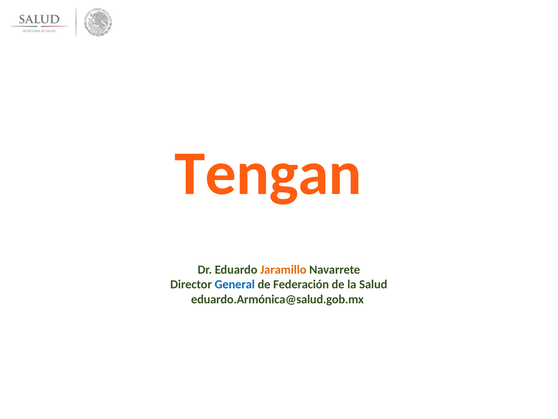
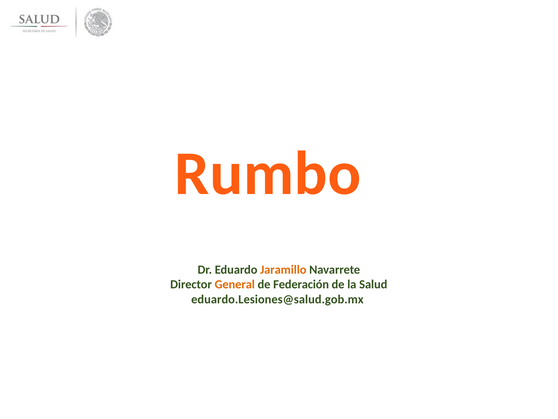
Tengan: Tengan -> Rumbo
General colour: blue -> orange
eduardo.Armónica@salud.gob.mx: eduardo.Armónica@salud.gob.mx -> eduardo.Lesiones@salud.gob.mx
